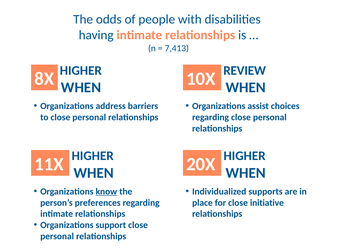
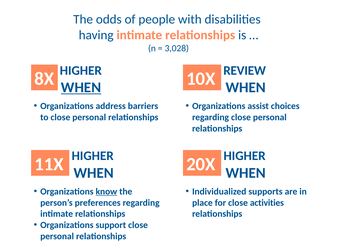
7,413: 7,413 -> 3,028
WHEN at (81, 88) underline: none -> present
initiative: initiative -> activities
